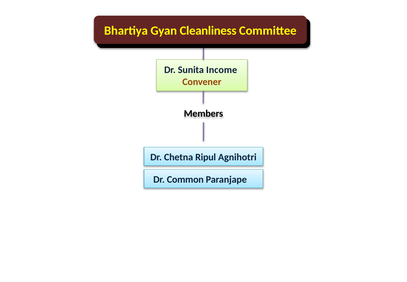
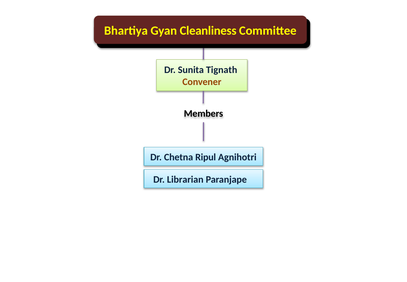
Income: Income -> Tignath
Common: Common -> Librarian
